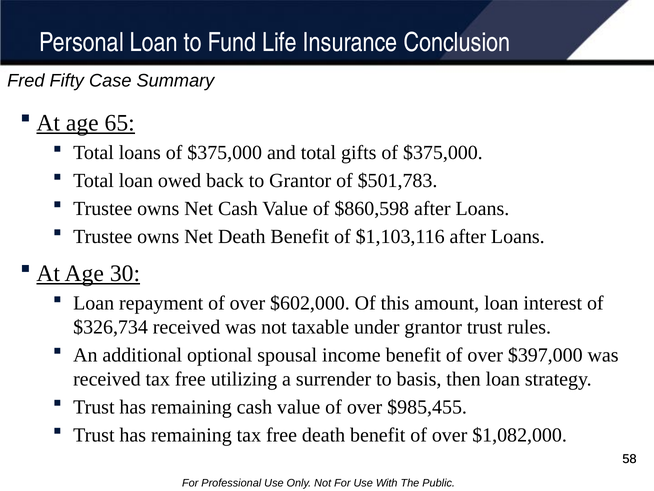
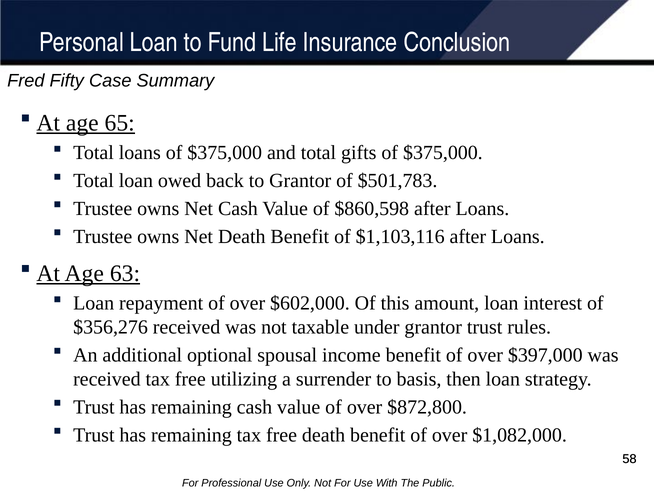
30: 30 -> 63
$326,734: $326,734 -> $356,276
$985,455: $985,455 -> $872,800
